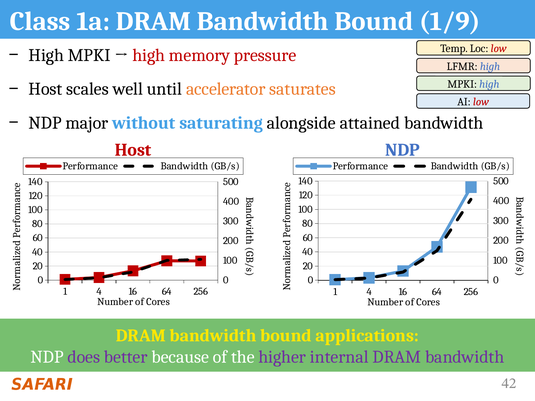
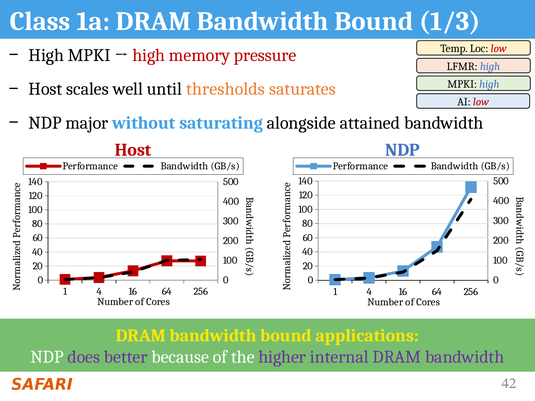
1/9: 1/9 -> 1/3
accelerator: accelerator -> thresholds
